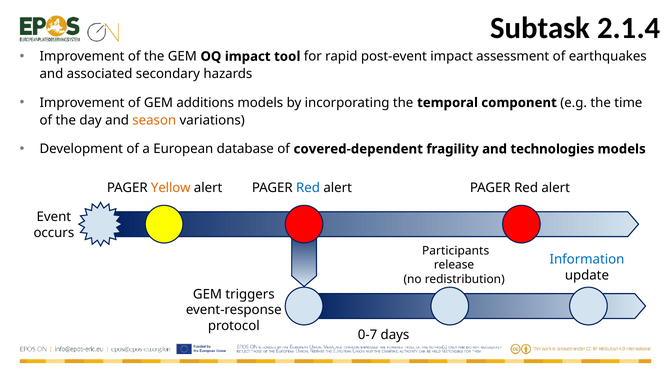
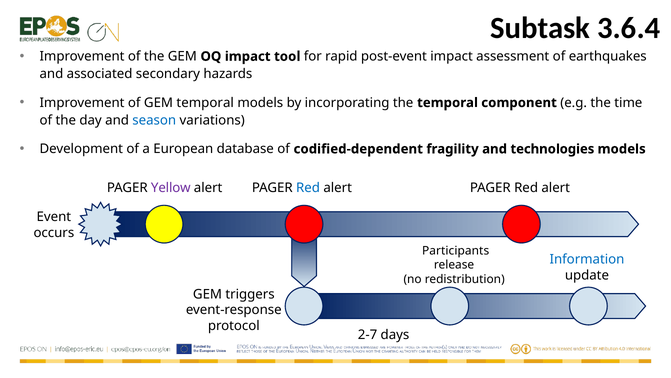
2.1.4: 2.1.4 -> 3.6.4
GEM additions: additions -> temporal
season colour: orange -> blue
covered-dependent: covered-dependent -> codified-dependent
Yellow colour: orange -> purple
0-7: 0-7 -> 2-7
